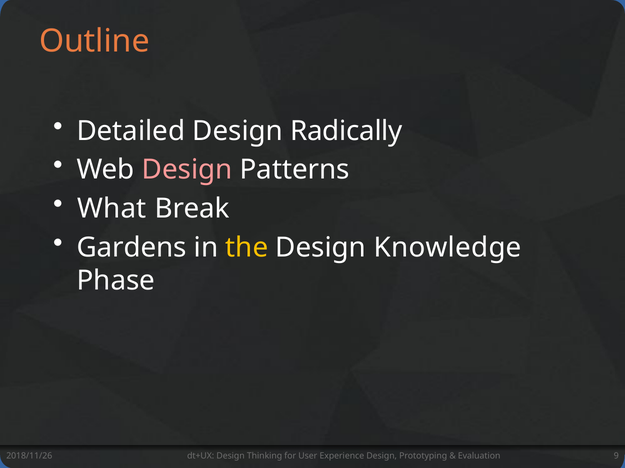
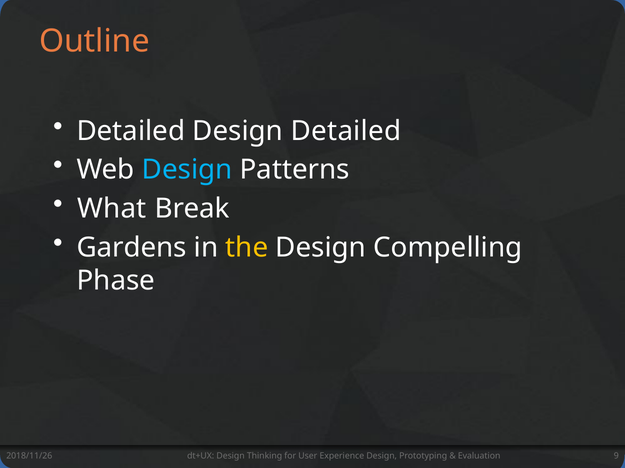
Design Radically: Radically -> Detailed
Design at (187, 170) colour: pink -> light blue
Knowledge: Knowledge -> Compelling
